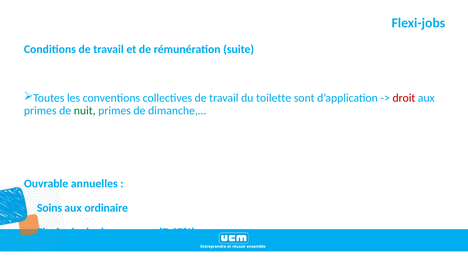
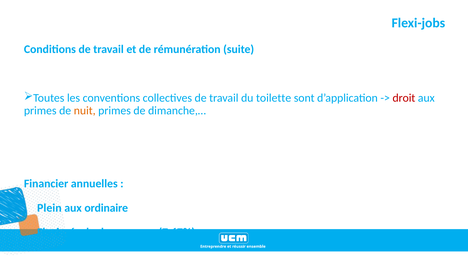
nuit colour: green -> orange
Ouvrable: Ouvrable -> Financier
Soins: Soins -> Plein
